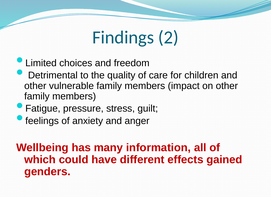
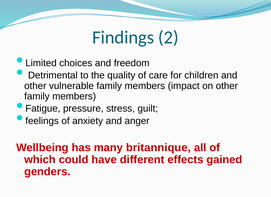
information: information -> britannique
